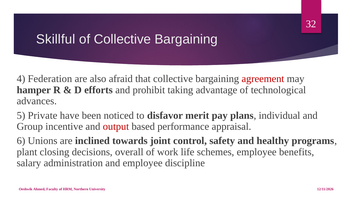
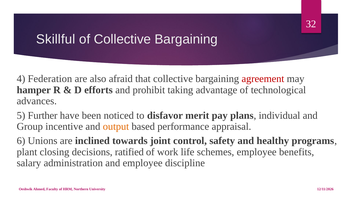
Private: Private -> Further
output colour: red -> orange
overall: overall -> ratified
